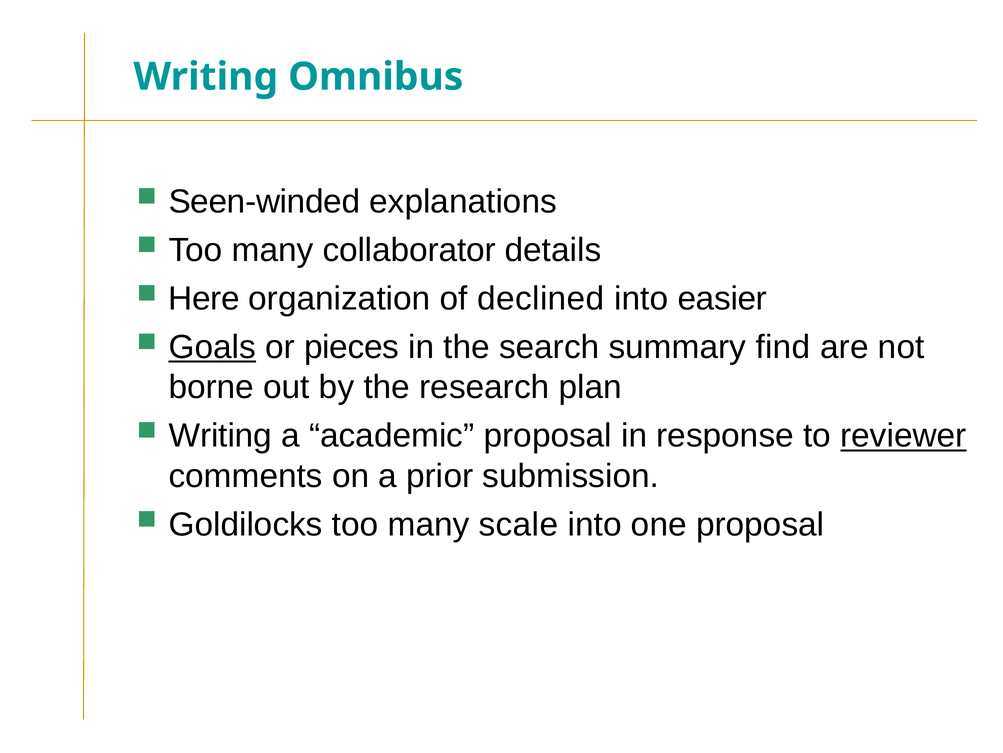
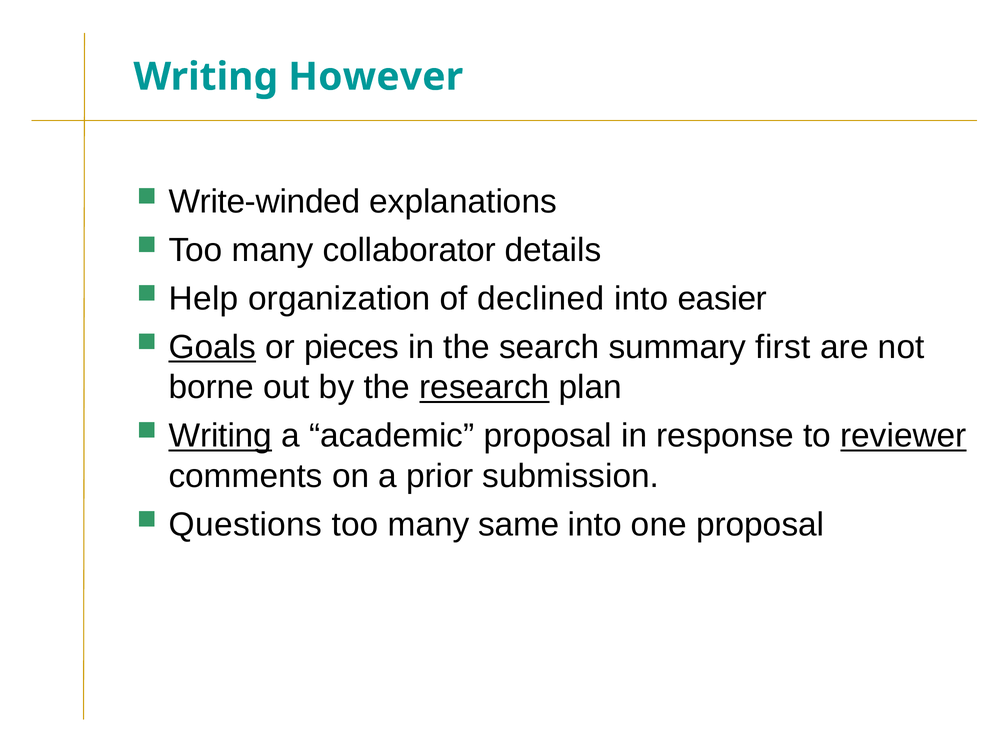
Omnibus: Omnibus -> However
Seen-winded: Seen-winded -> Write-winded
Here: Here -> Help
find: find -> first
research underline: none -> present
Writing at (220, 435) underline: none -> present
Goldilocks: Goldilocks -> Questions
scale: scale -> same
